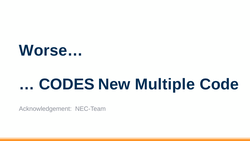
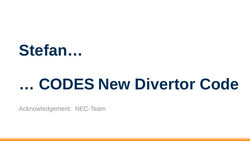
Worse…: Worse… -> Stefan…
Multiple: Multiple -> Divertor
